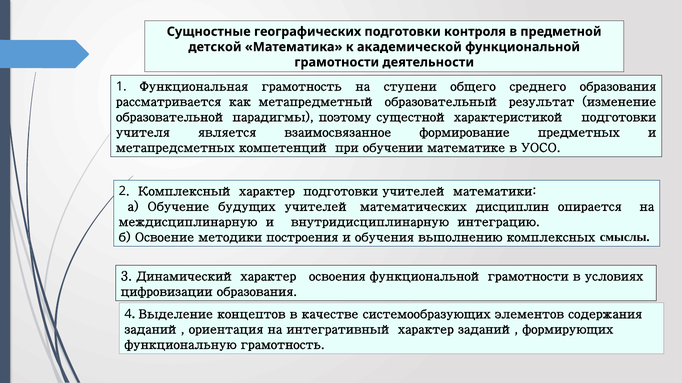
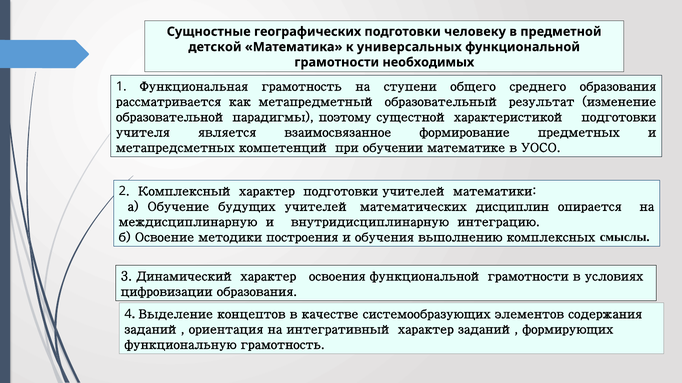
контроля: контроля -> человеку
академической: академической -> универсальных
деятельности: деятельности -> необходимых
